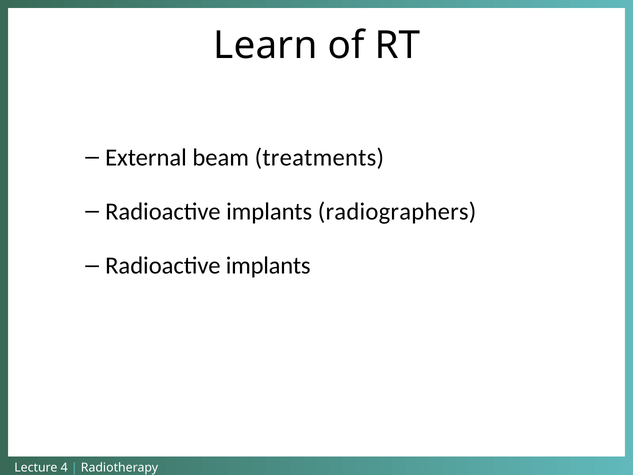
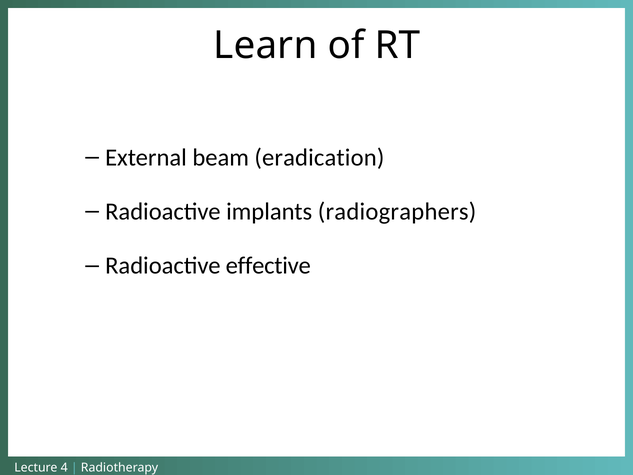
treatments: treatments -> eradication
implants at (268, 266): implants -> effective
